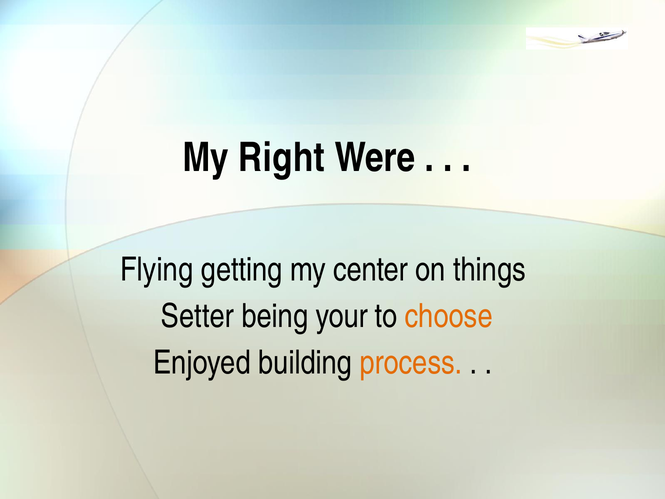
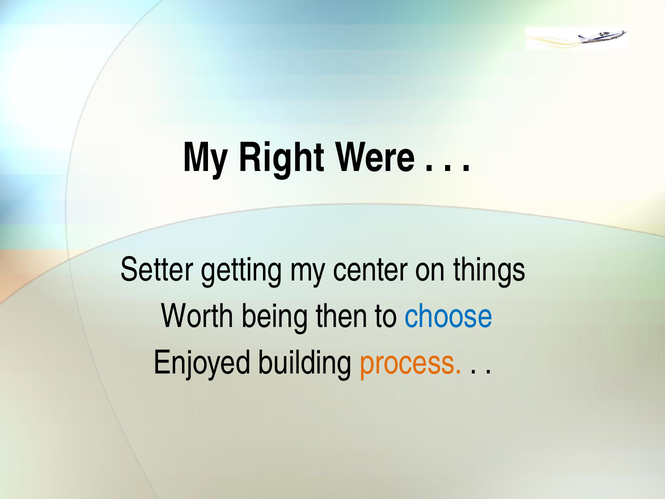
Flying: Flying -> Setter
Setter: Setter -> Worth
your: your -> then
choose colour: orange -> blue
